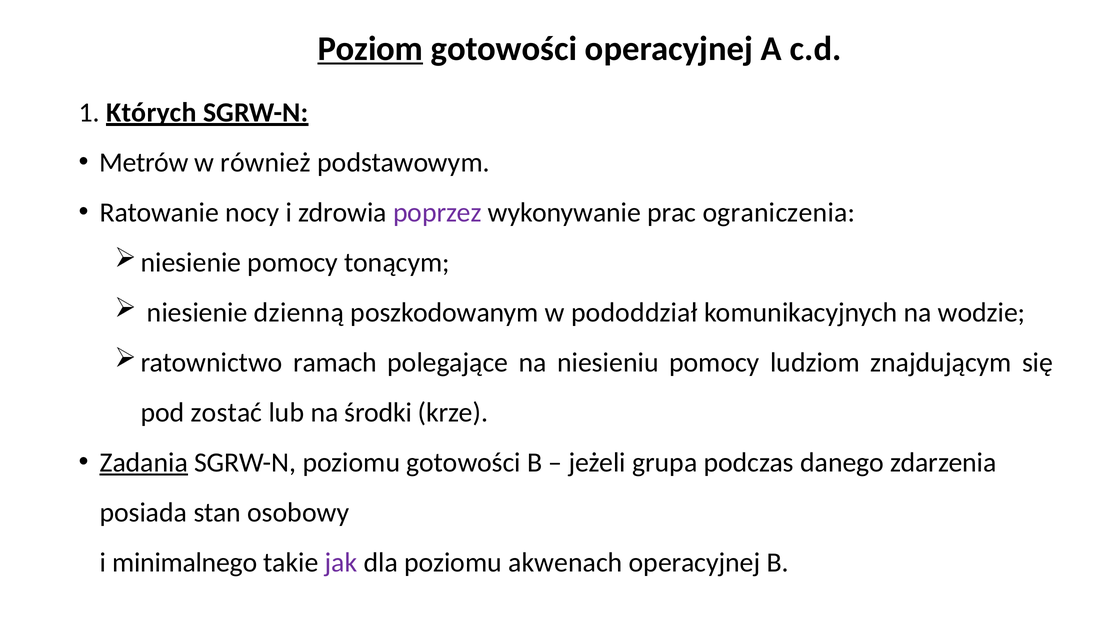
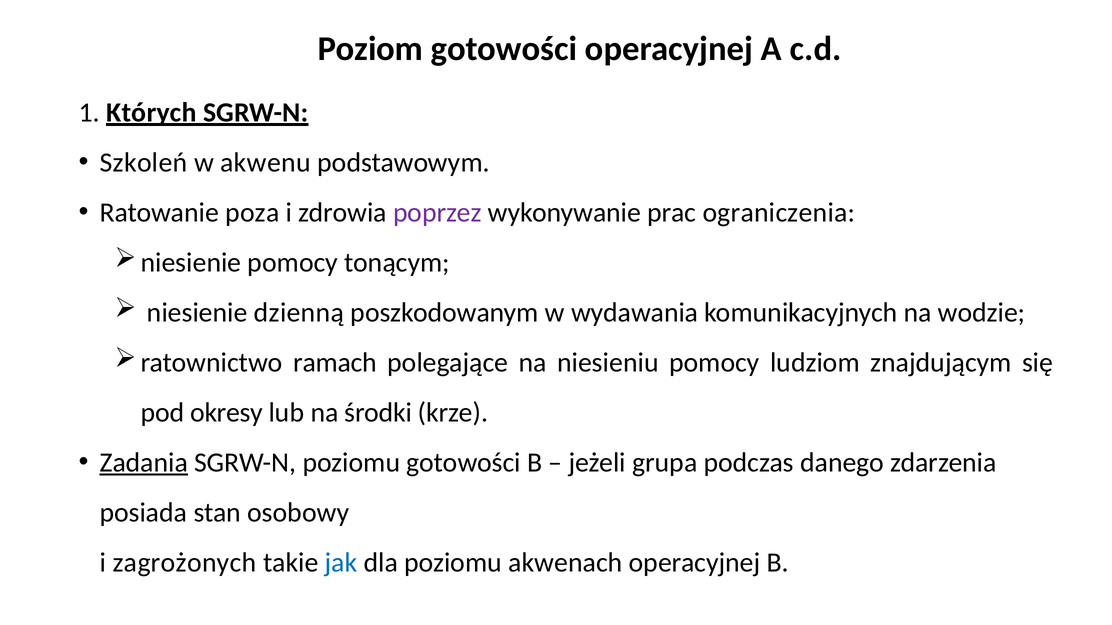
Poziom underline: present -> none
Metrów: Metrów -> Szkoleń
również: również -> akwenu
nocy: nocy -> poza
pododdział: pododdział -> wydawania
zostać: zostać -> okresy
minimalnego: minimalnego -> zagrożonych
jak colour: purple -> blue
